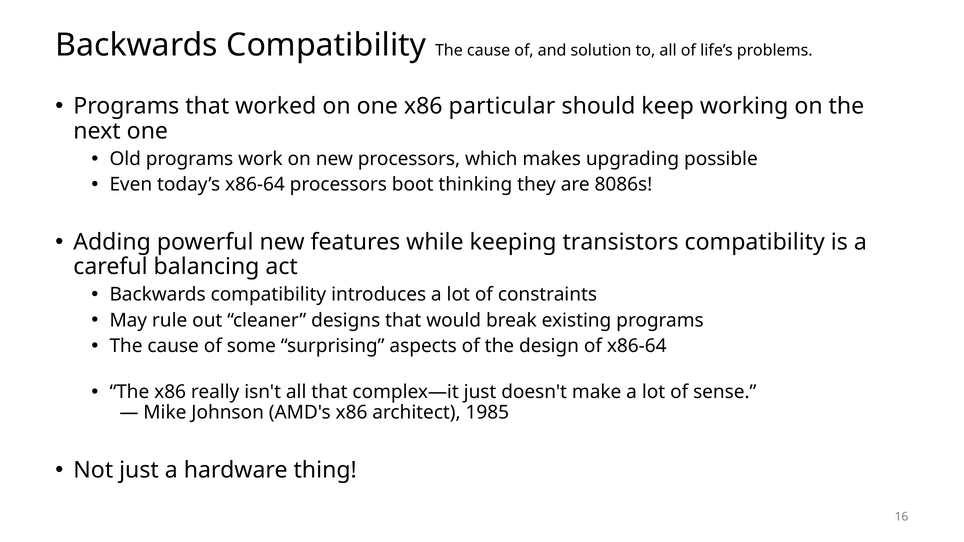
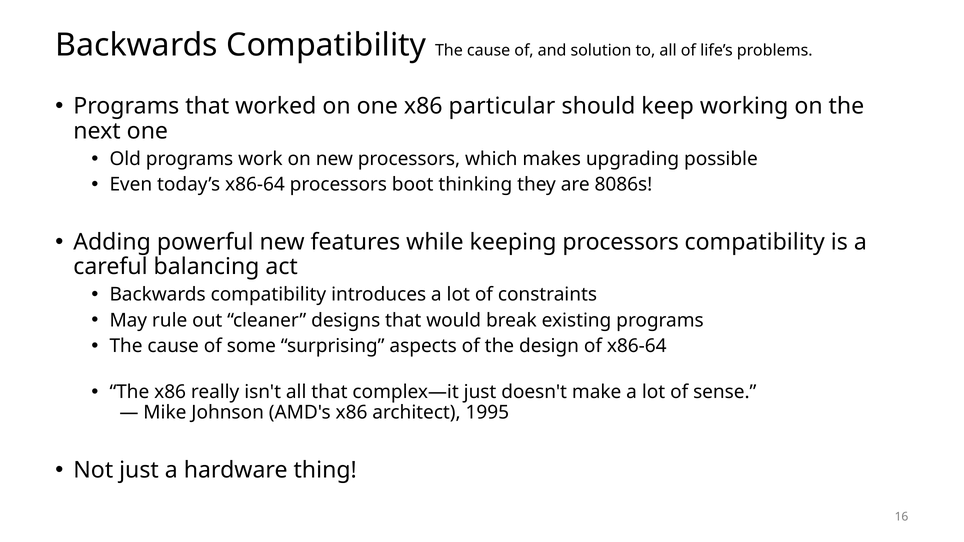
keeping transistors: transistors -> processors
1985: 1985 -> 1995
